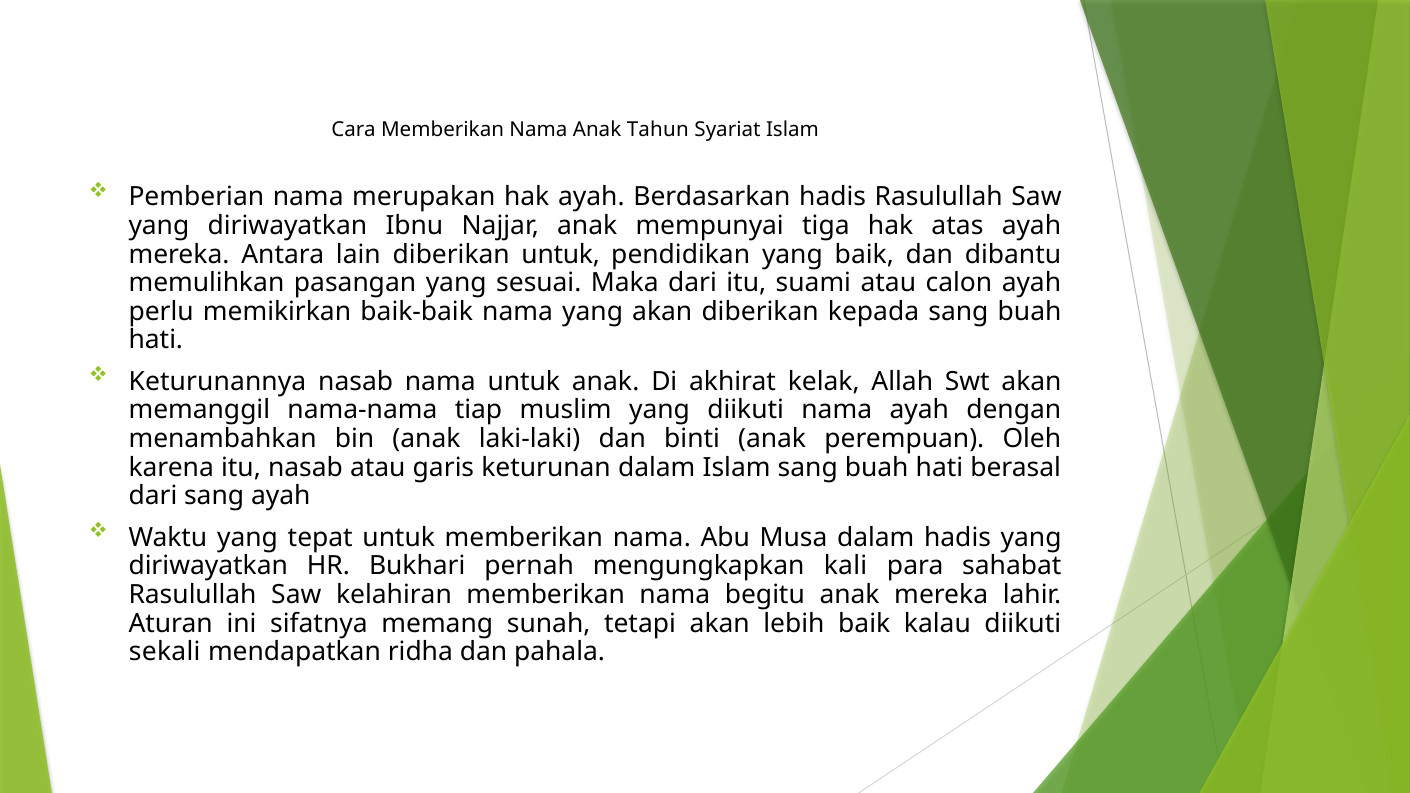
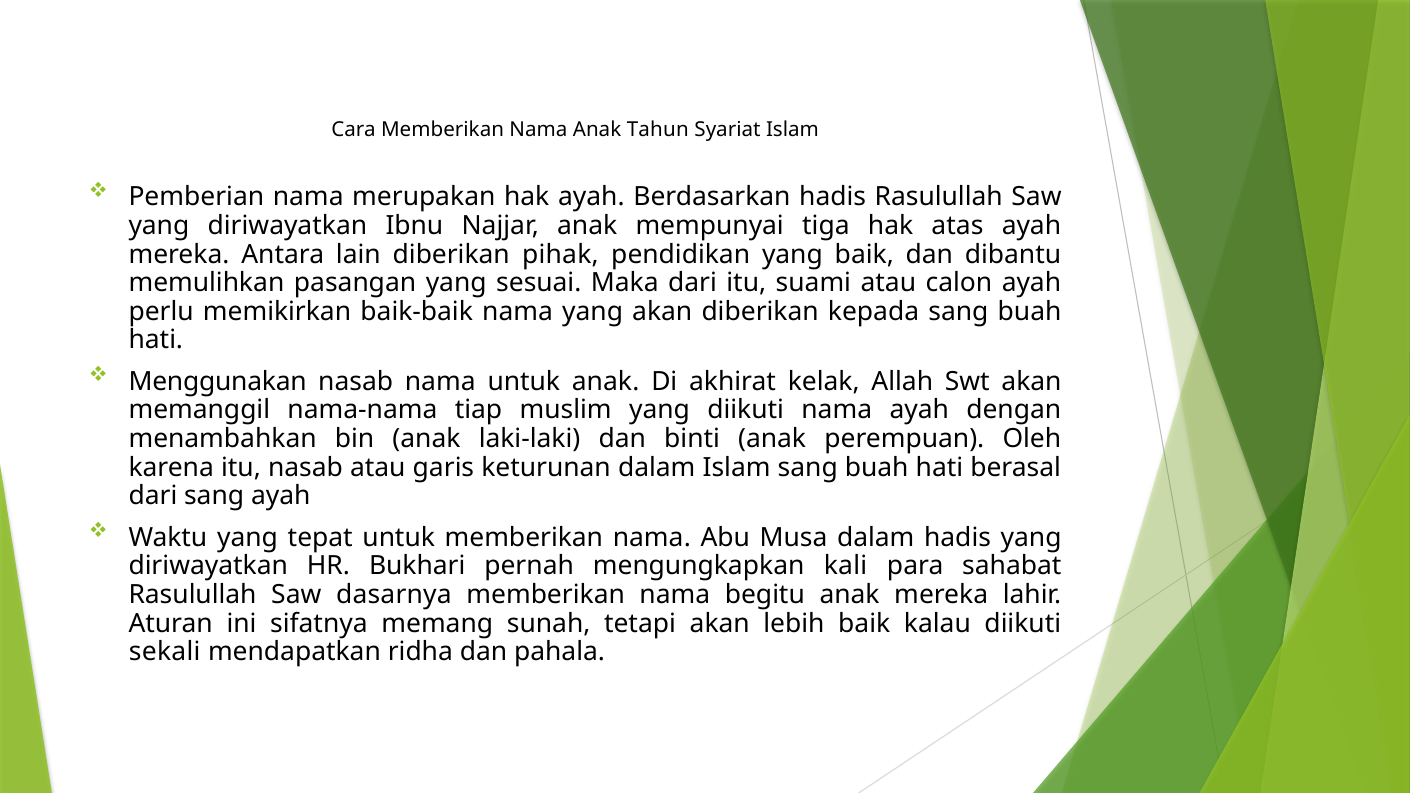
diberikan untuk: untuk -> pihak
Keturunannya: Keturunannya -> Menggunakan
kelahiran: kelahiran -> dasarnya
